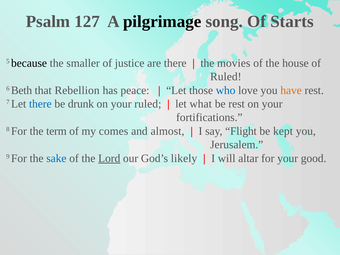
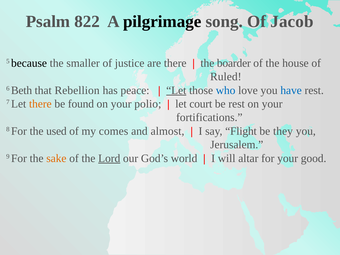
127: 127 -> 822
Starts: Starts -> Jacob
movies: movies -> boarder
Let at (176, 90) underline: none -> present
have colour: orange -> blue
there at (40, 104) colour: blue -> orange
drunk: drunk -> found
your ruled: ruled -> polio
what: what -> court
term: term -> used
kept: kept -> they
sake colour: blue -> orange
likely: likely -> world
